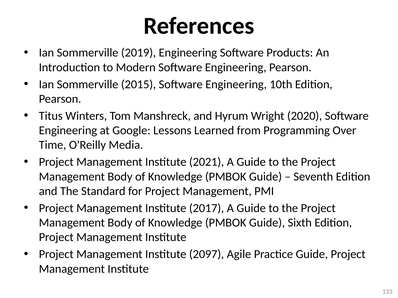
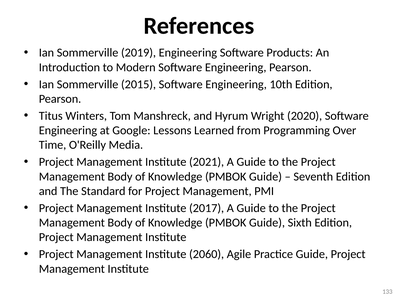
2097: 2097 -> 2060
